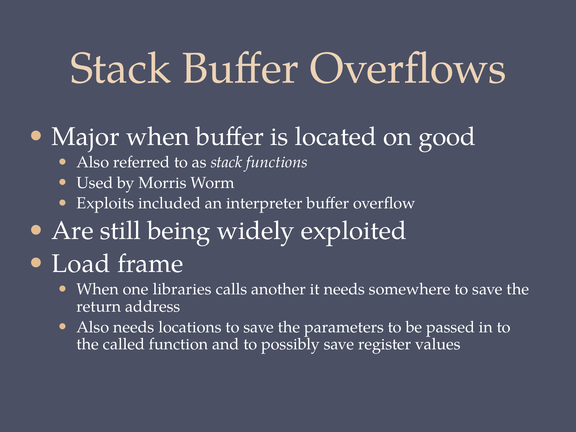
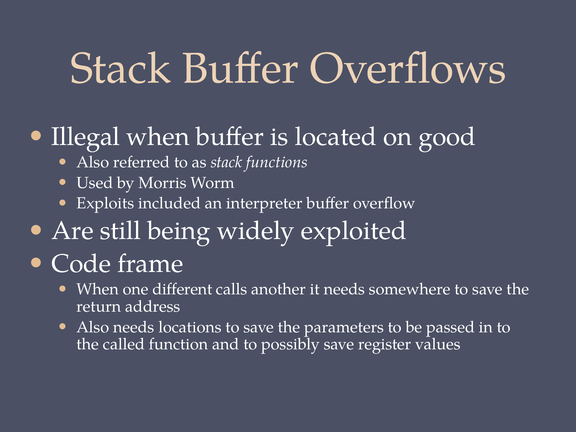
Major: Major -> Illegal
Load: Load -> Code
libraries: libraries -> different
